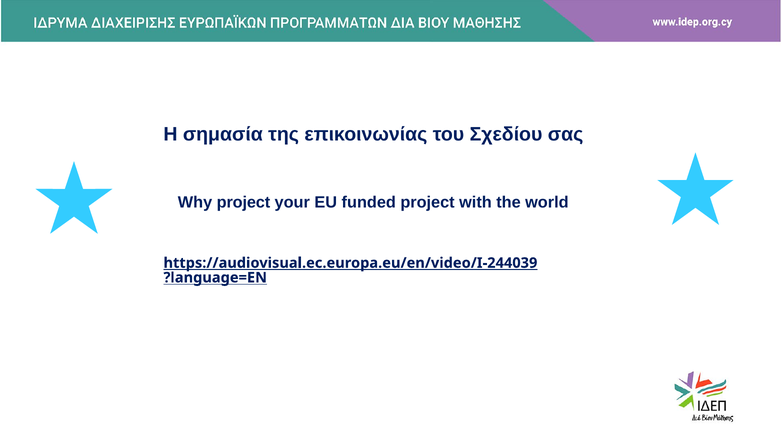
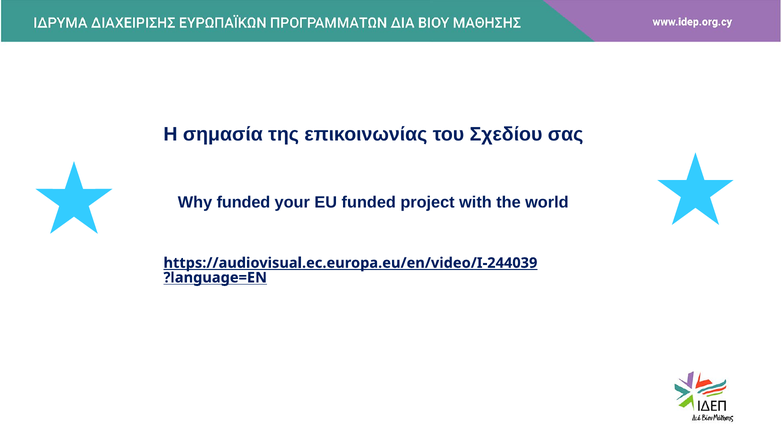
Why project: project -> funded
